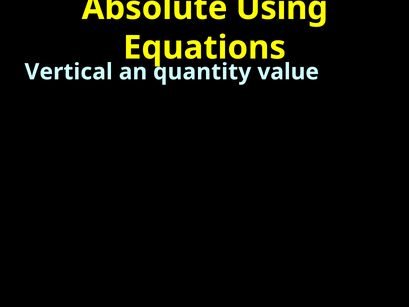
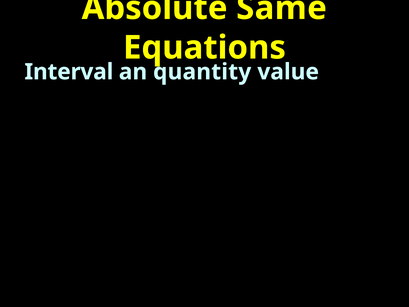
Using: Using -> Same
Vertical: Vertical -> Interval
